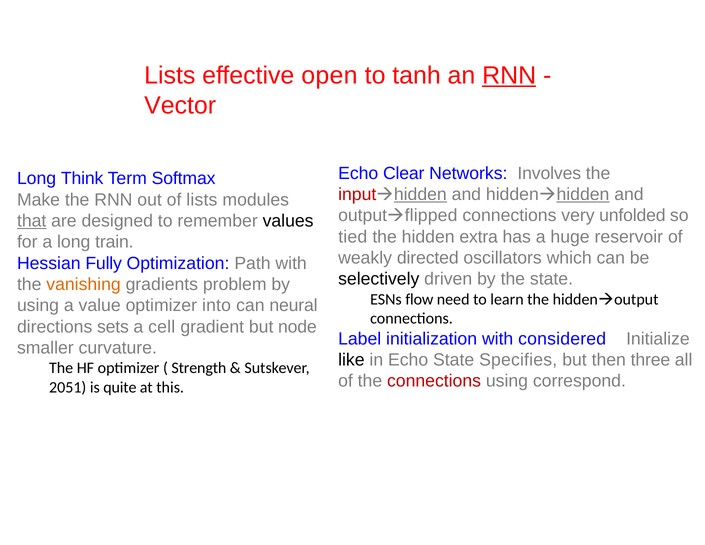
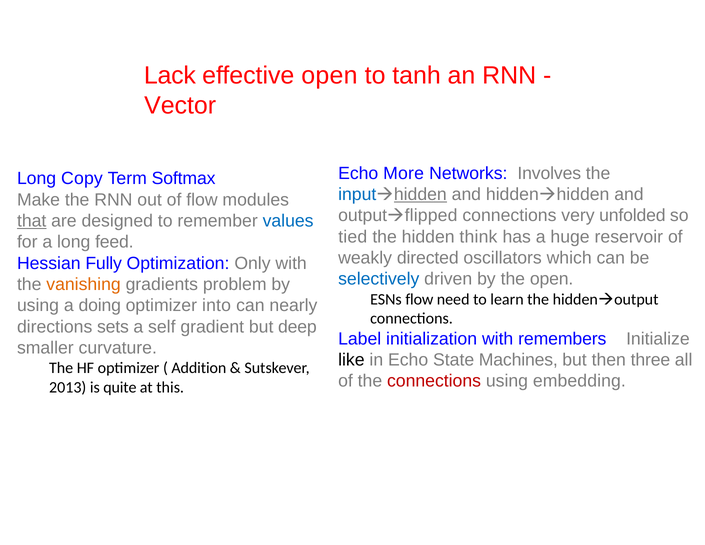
Lists at (170, 75): Lists -> Lack
RNN at (509, 75) underline: present -> none
Clear: Clear -> More
Think: Think -> Copy
input colour: red -> blue
hidden at (583, 194) underline: present -> none
of lists: lists -> flow
values colour: black -> blue
extra: extra -> think
train: train -> feed
Path: Path -> Only
selectively colour: black -> blue
the state: state -> open
value: value -> doing
neural: neural -> nearly
cell: cell -> self
node: node -> deep
considered: considered -> remembers
Specifies: Specifies -> Machines
Strength: Strength -> Addition
correspond: correspond -> embedding
2051: 2051 -> 2013
